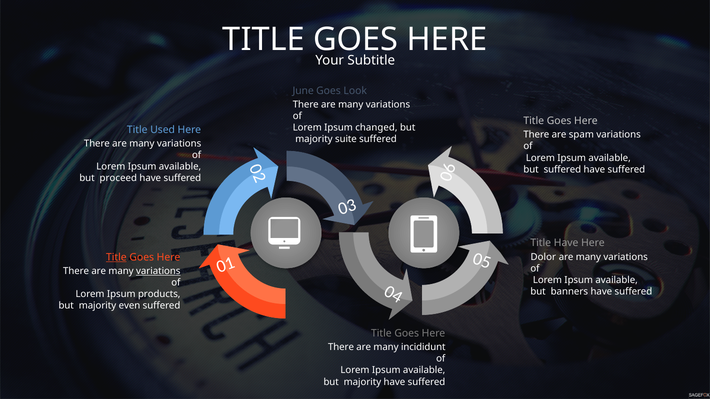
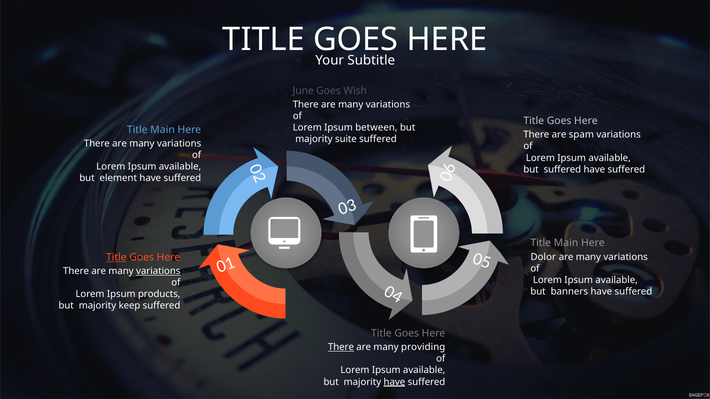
Look: Look -> Wish
changed: changed -> between
Used at (163, 130): Used -> Main
proceed: proceed -> element
Have at (566, 243): Have -> Main
even: even -> keep
There at (341, 348) underline: none -> present
incididunt: incididunt -> providing
have at (394, 382) underline: none -> present
